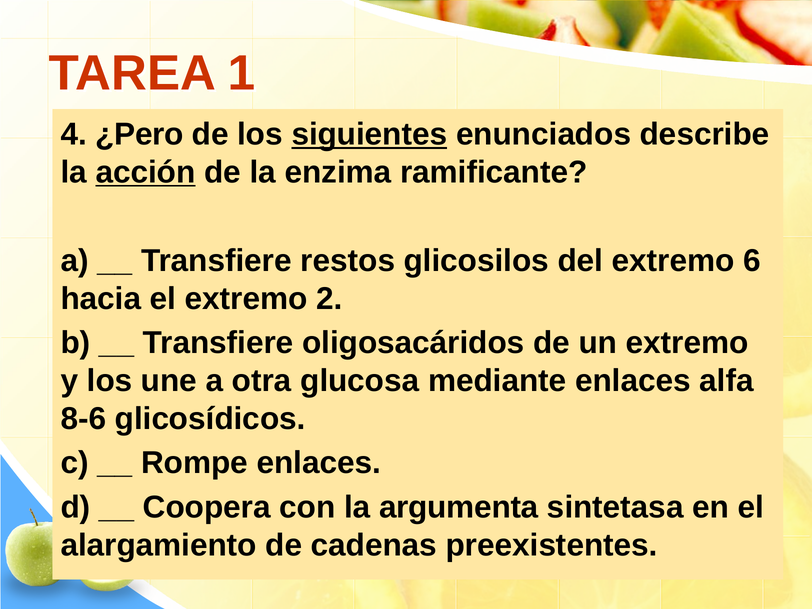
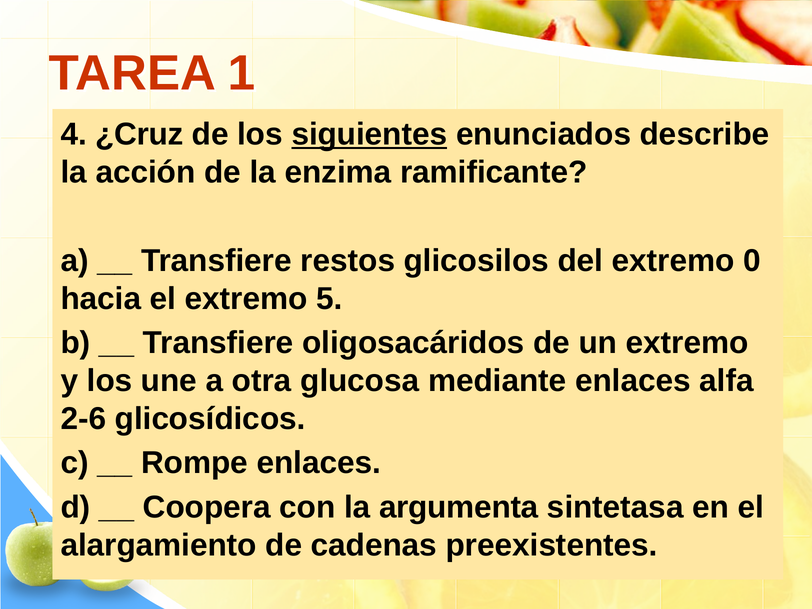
¿Pero: ¿Pero -> ¿Cruz
acción underline: present -> none
6: 6 -> 0
2: 2 -> 5
8-6: 8-6 -> 2-6
